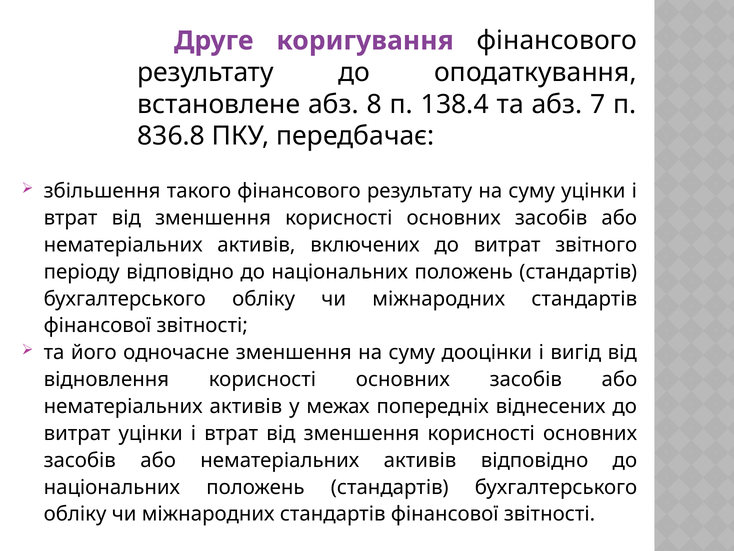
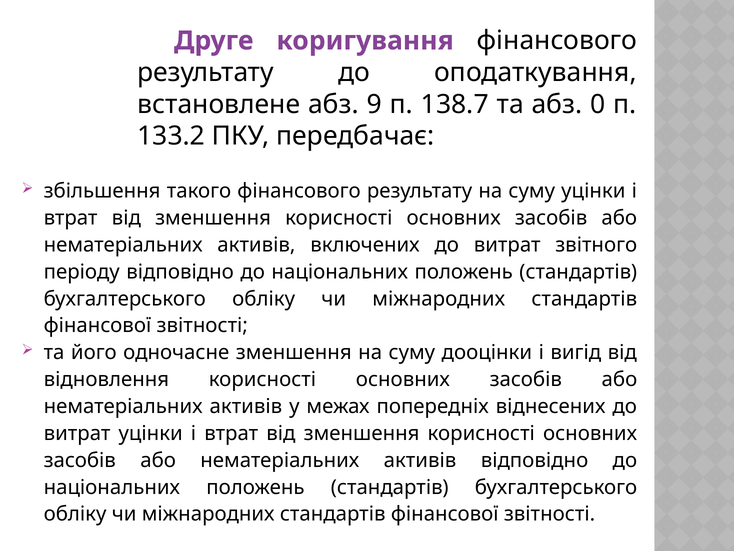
8: 8 -> 9
138.4: 138.4 -> 138.7
7: 7 -> 0
836.8: 836.8 -> 133.2
